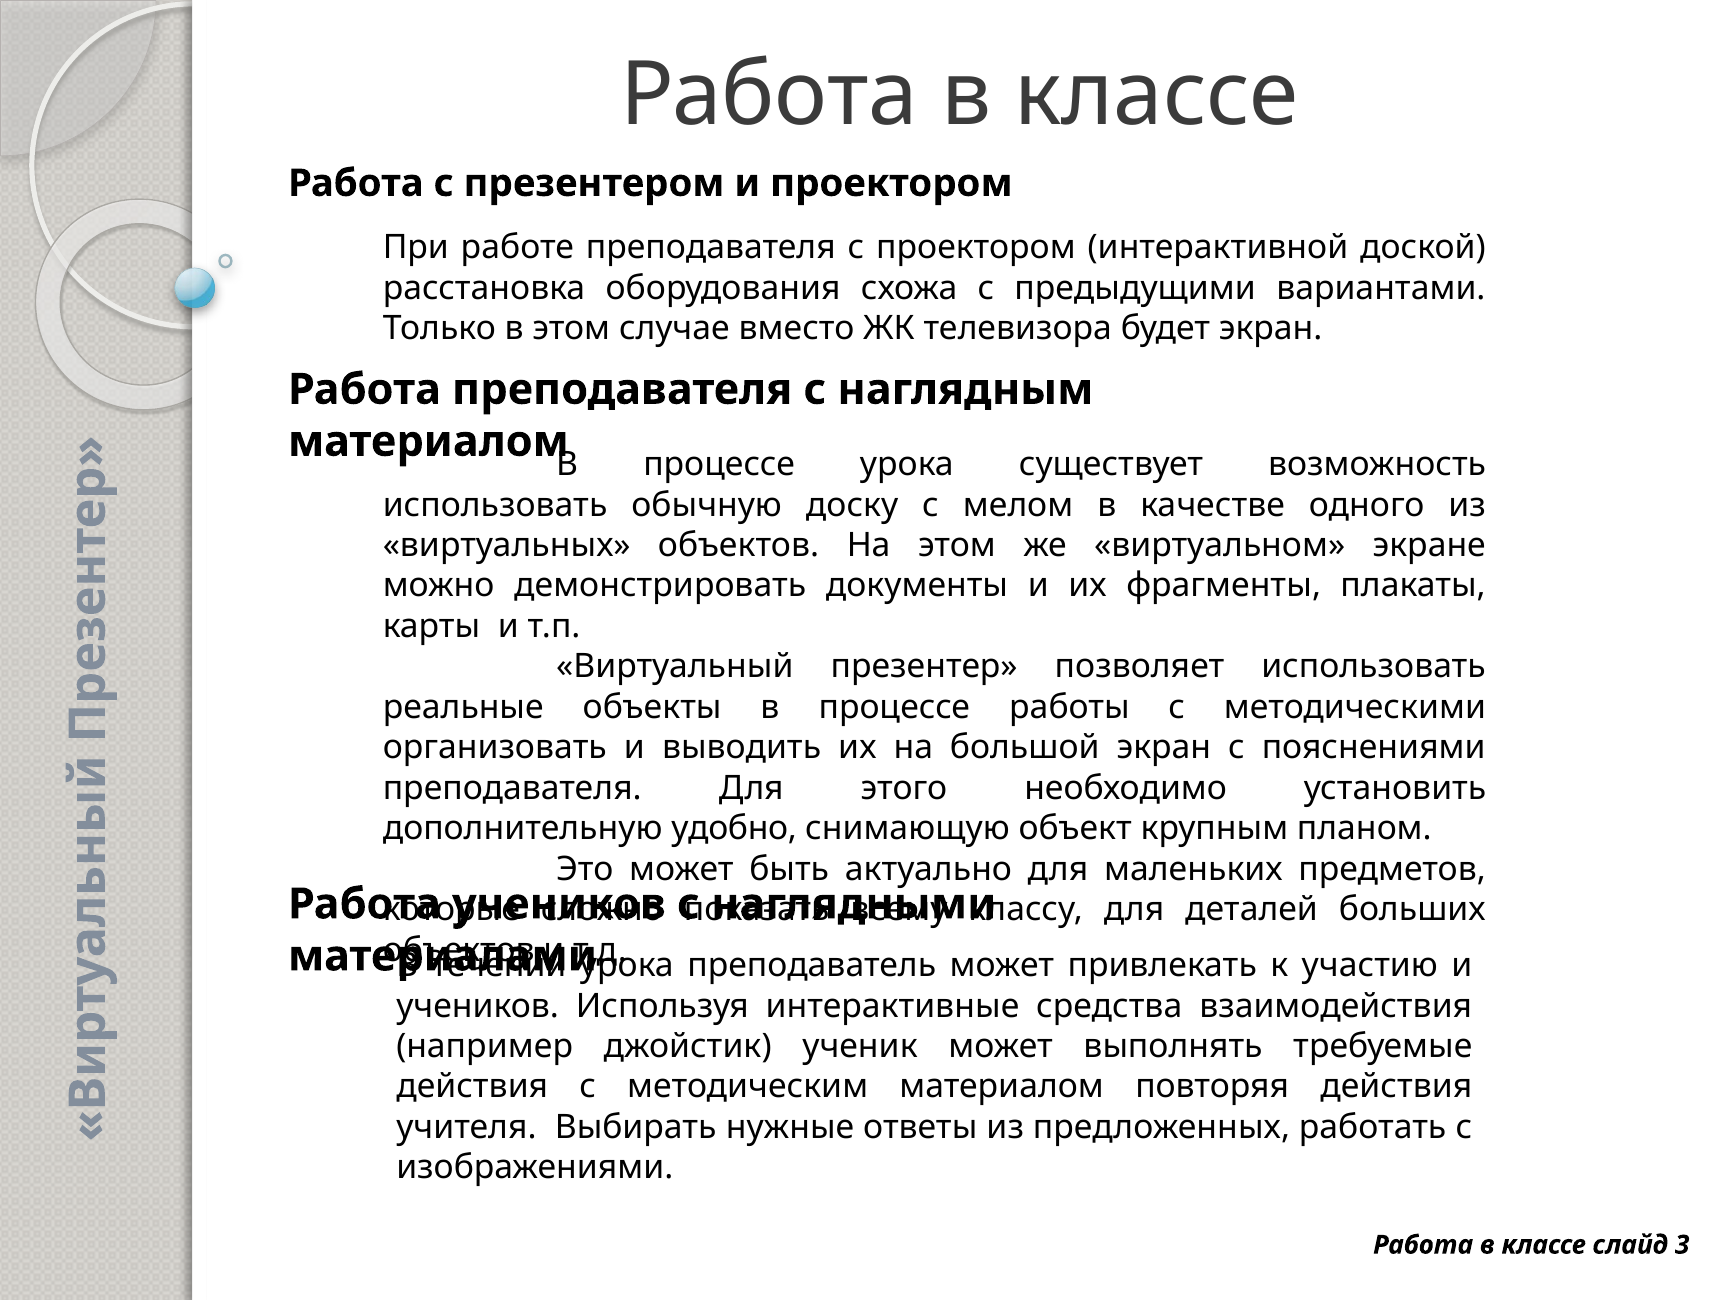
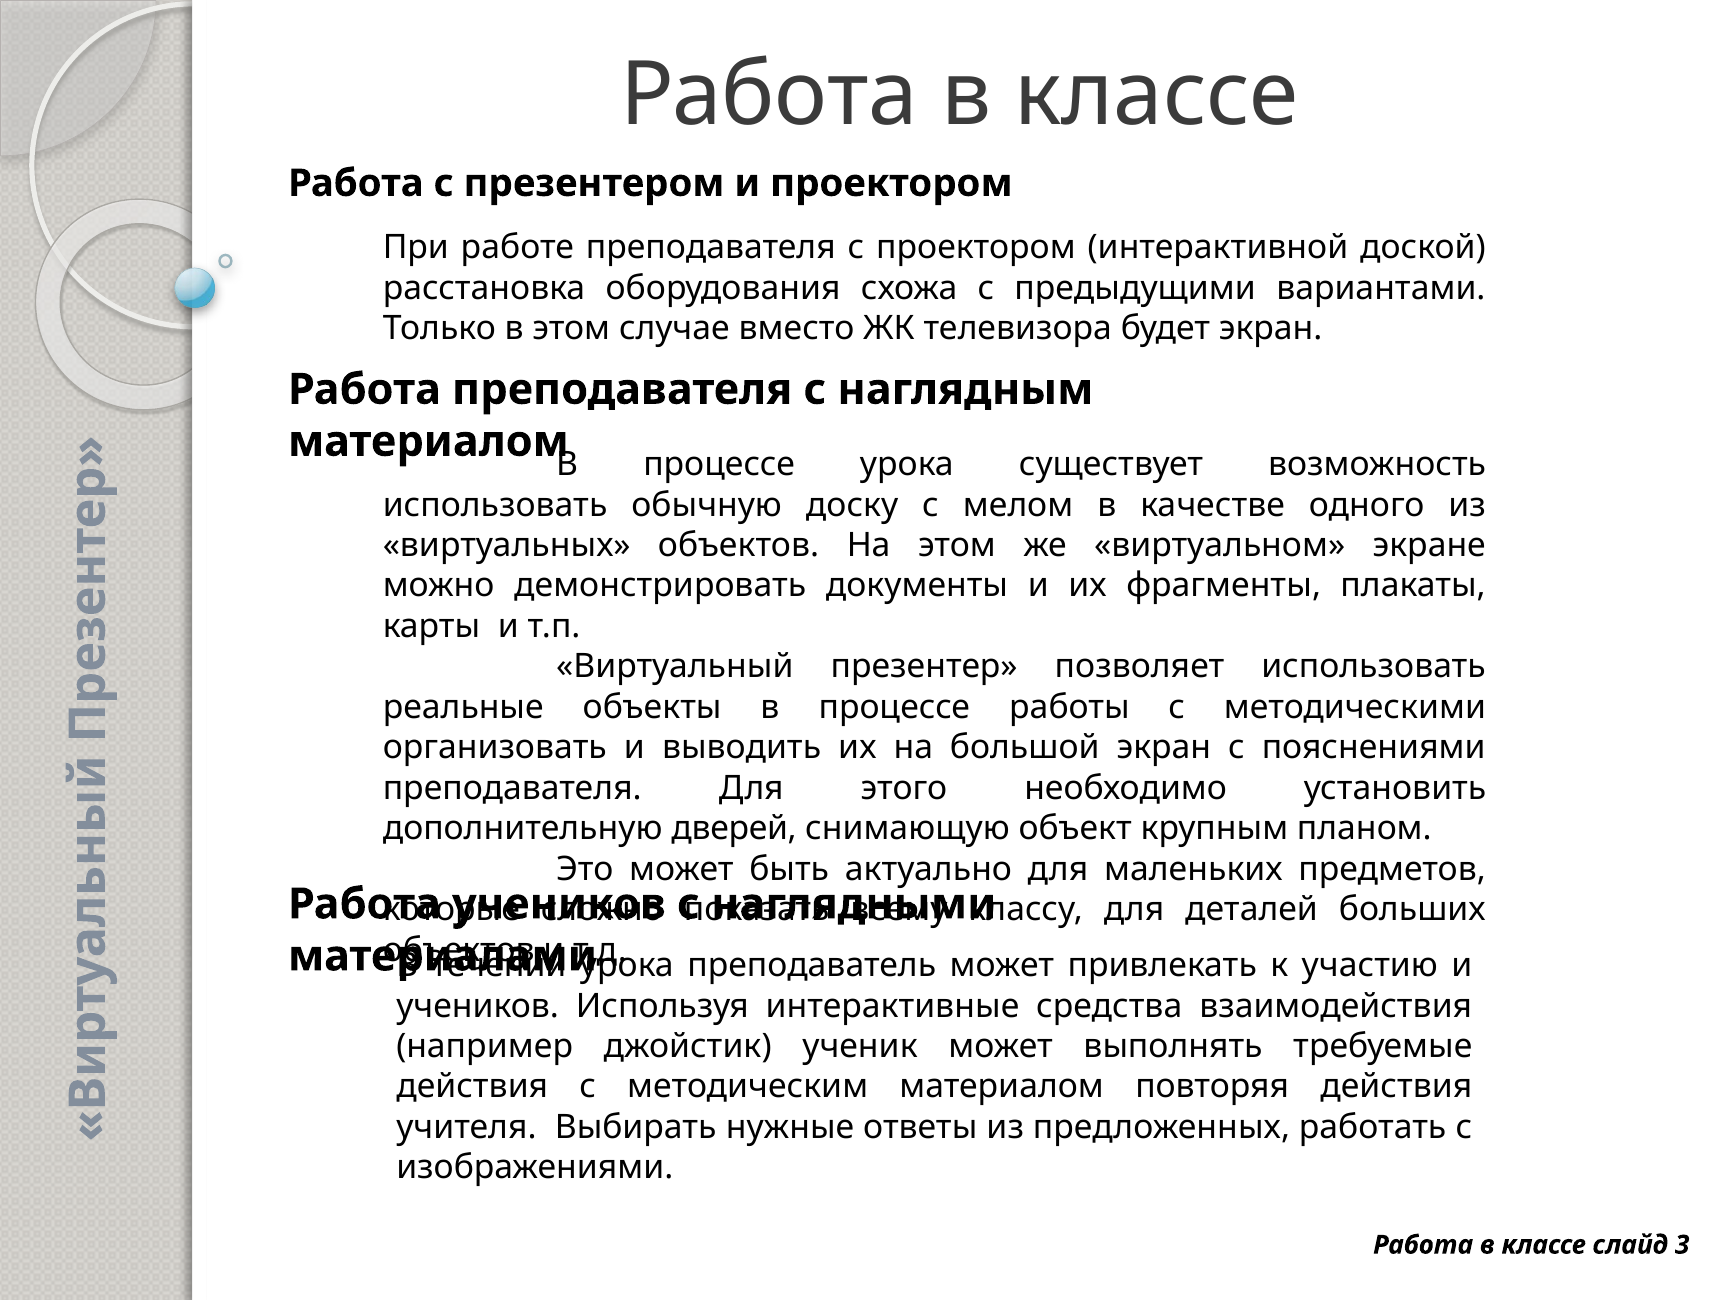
удобно: удобно -> дверей
